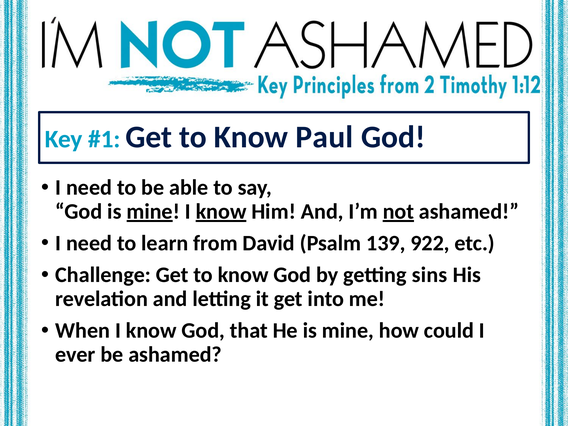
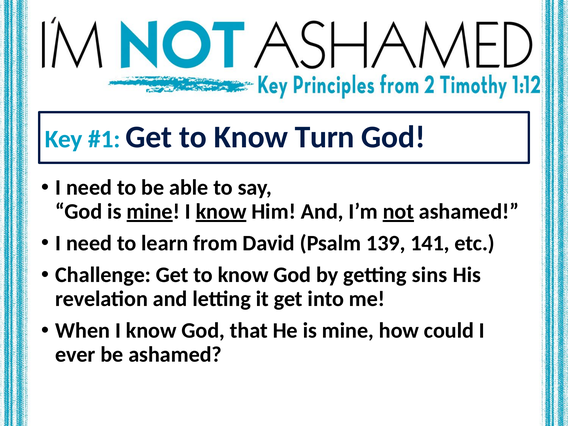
Paul: Paul -> Turn
922: 922 -> 141
